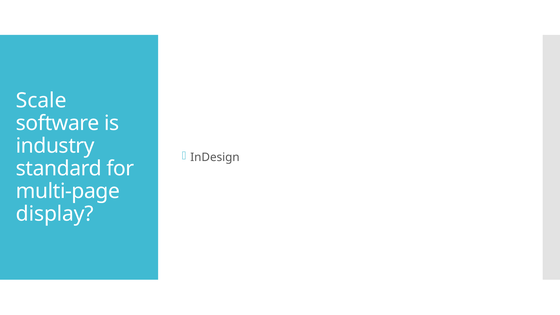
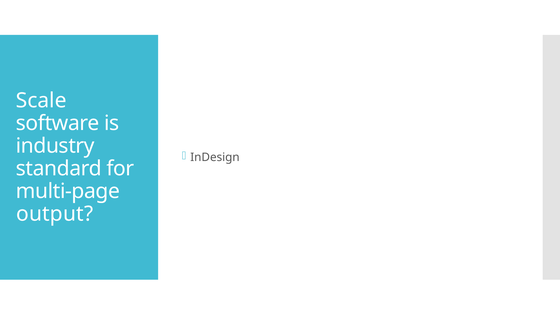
display: display -> output
